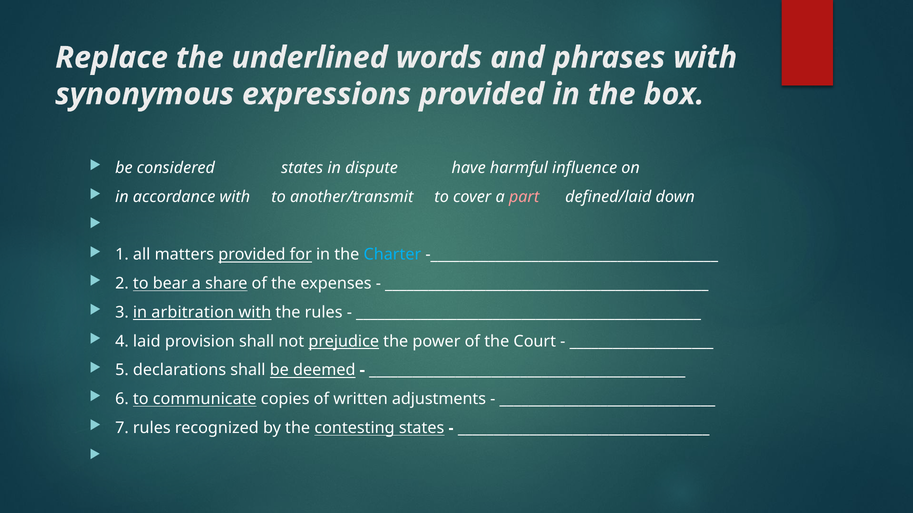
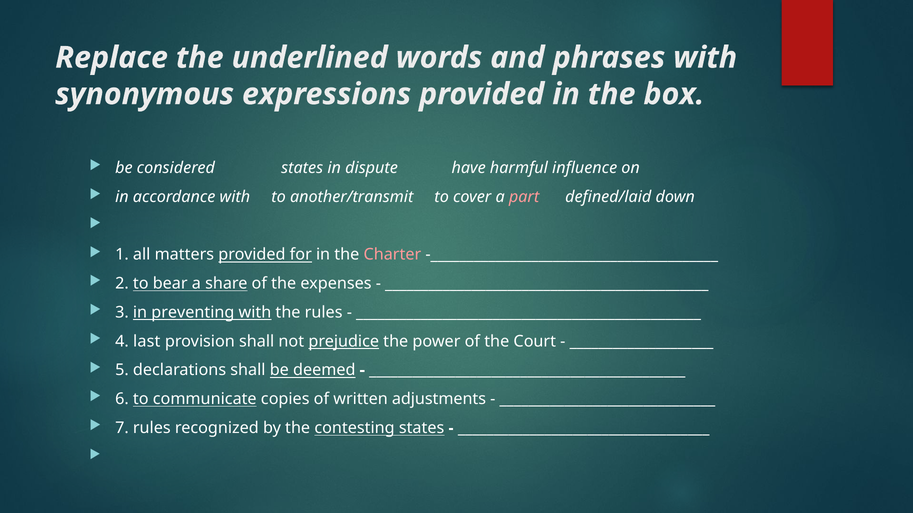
Charter colour: light blue -> pink
arbitration: arbitration -> preventing
laid: laid -> last
